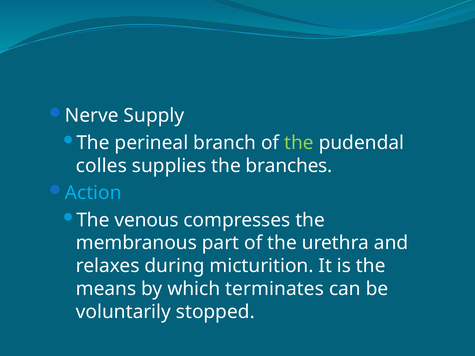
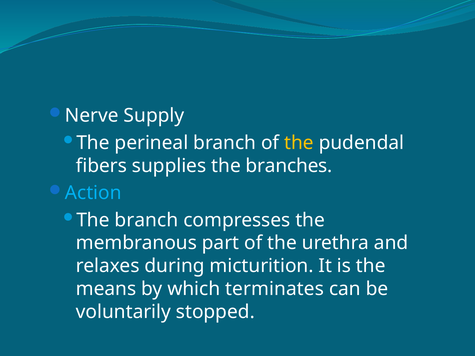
the at (299, 143) colour: light green -> yellow
colles: colles -> fibers
The venous: venous -> branch
